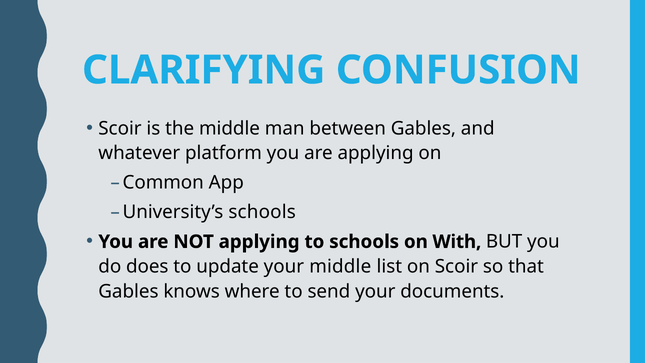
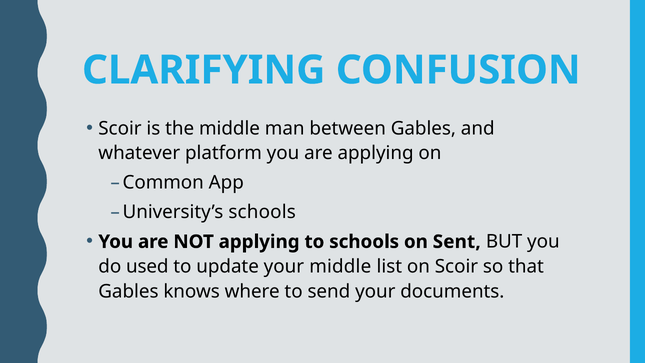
With: With -> Sent
does: does -> used
